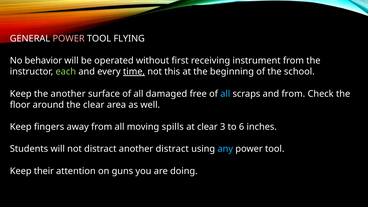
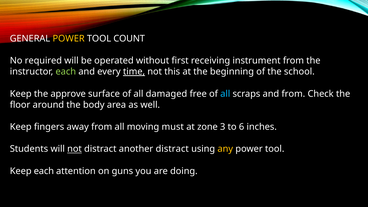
POWER at (69, 39) colour: pink -> yellow
FLYING: FLYING -> COUNT
behavior: behavior -> required
the another: another -> approve
the clear: clear -> body
spills: spills -> must
at clear: clear -> zone
not at (75, 149) underline: none -> present
any colour: light blue -> yellow
Keep their: their -> each
